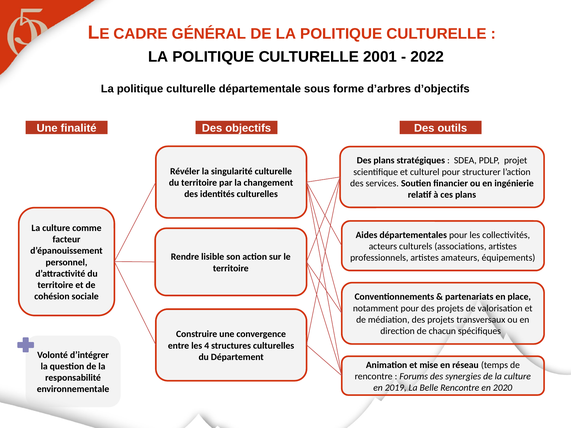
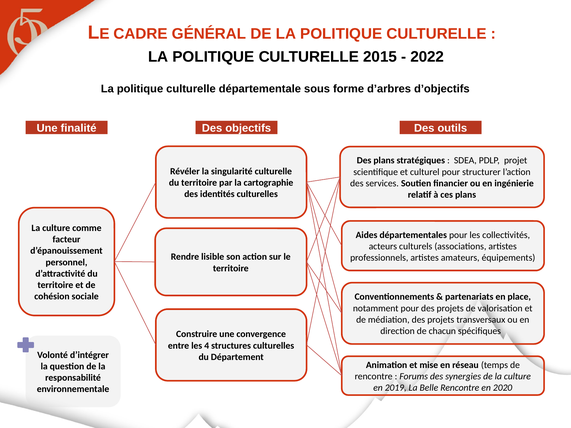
2001: 2001 -> 2015
changement: changement -> cartographie
